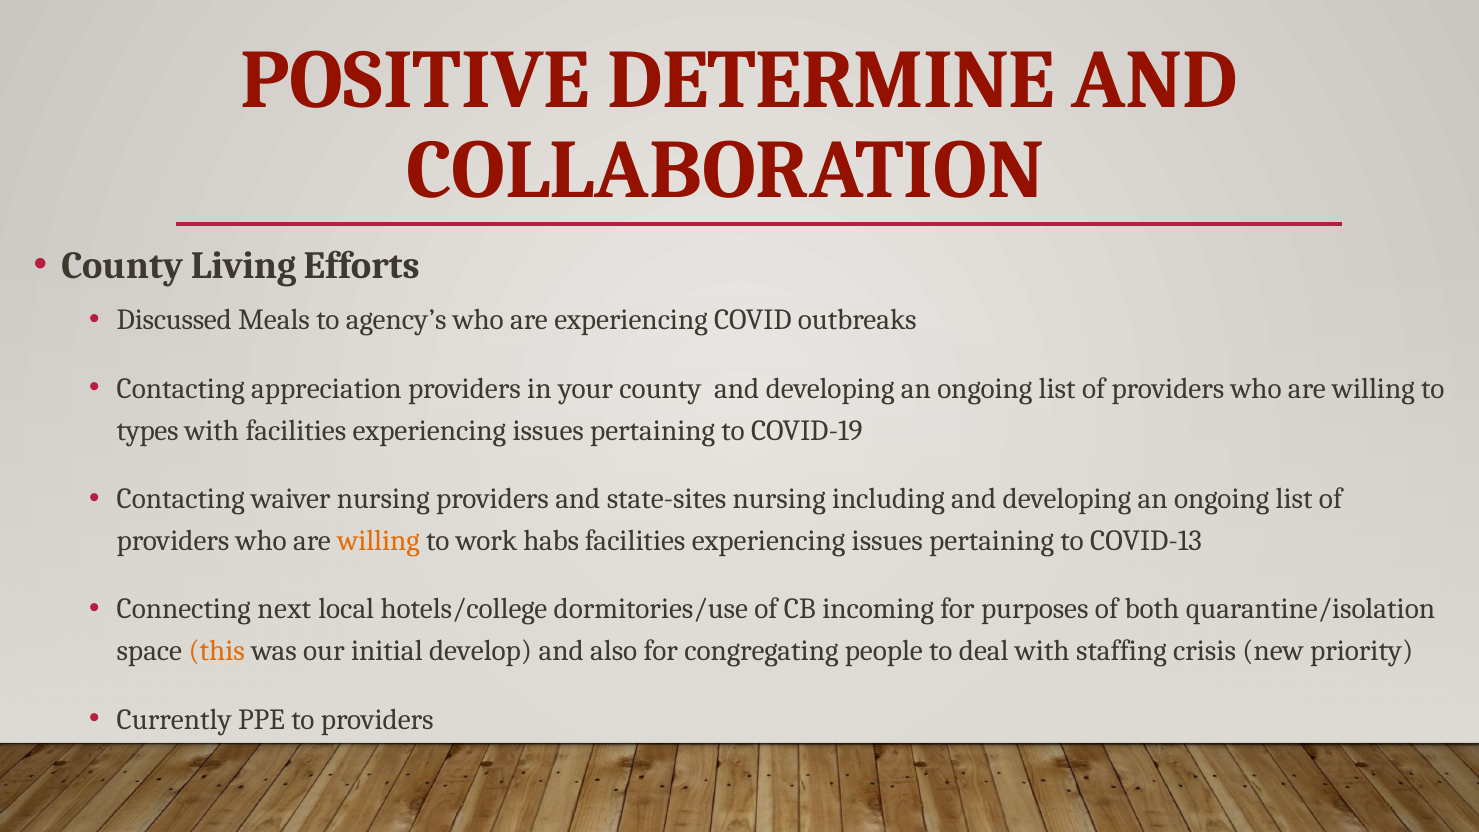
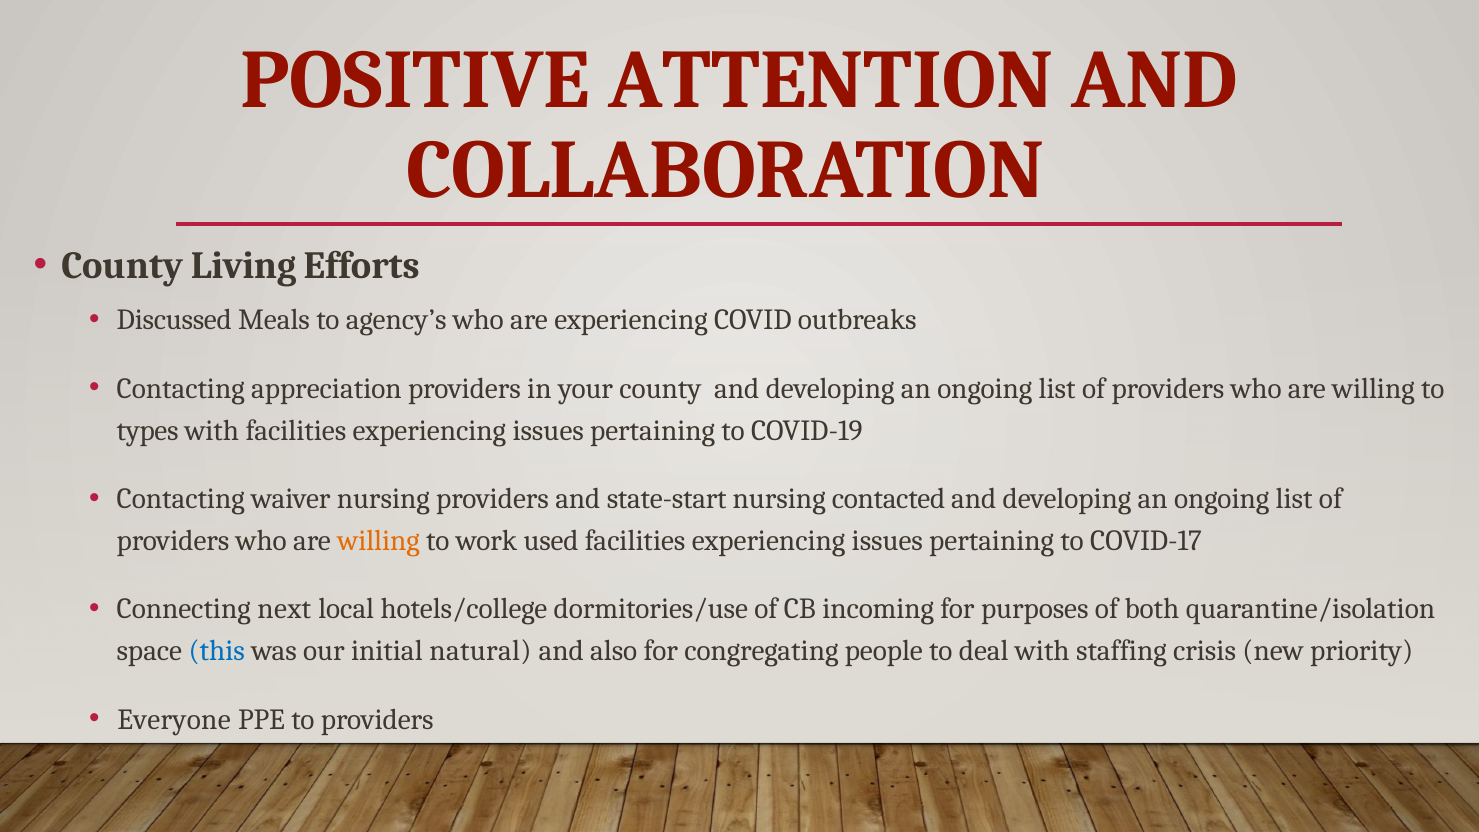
DETERMINE: DETERMINE -> ATTENTION
state-sites: state-sites -> state-start
including: including -> contacted
habs: habs -> used
COVID-13: COVID-13 -> COVID-17
this colour: orange -> blue
develop: develop -> natural
Currently: Currently -> Everyone
